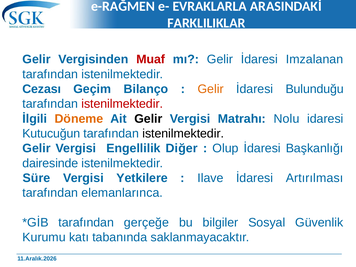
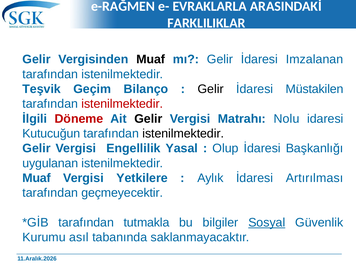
Muaf at (151, 59) colour: red -> black
Cezası: Cezası -> Teşvik
Gelir at (211, 89) colour: orange -> black
Bulunduğu: Bulunduğu -> Müstakilen
Döneme colour: orange -> red
Diğer: Diğer -> Yasal
dairesinde: dairesinde -> uygulanan
Süre at (36, 178): Süre -> Muaf
Ilave: Ilave -> Aylık
elemanlarınca: elemanlarınca -> geçmeyecektir
gerçeğe: gerçeğe -> tutmakla
Sosyal underline: none -> present
katı: katı -> asıl
